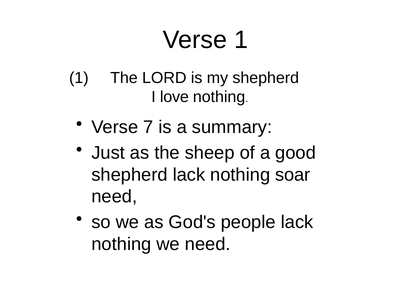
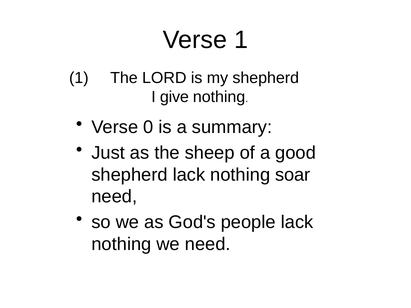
love: love -> give
7: 7 -> 0
